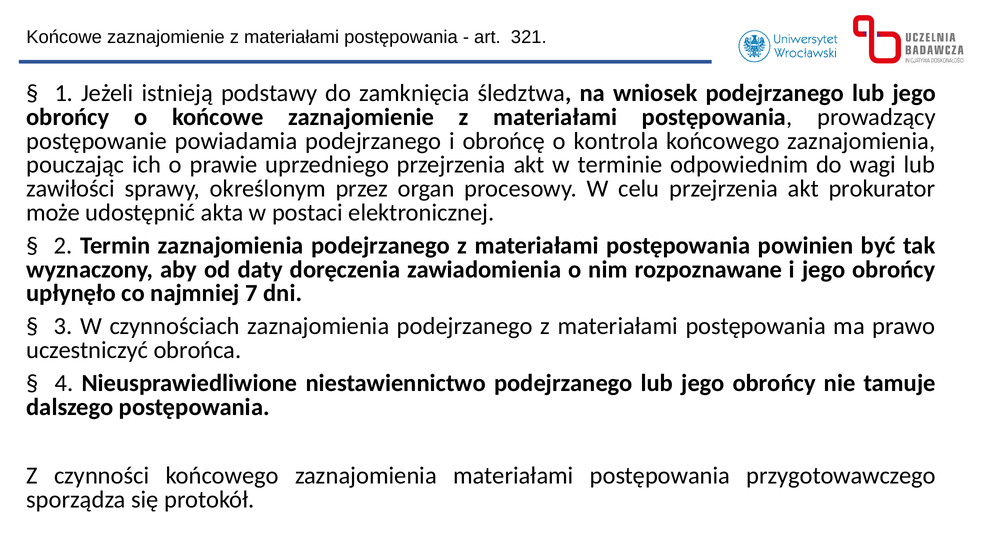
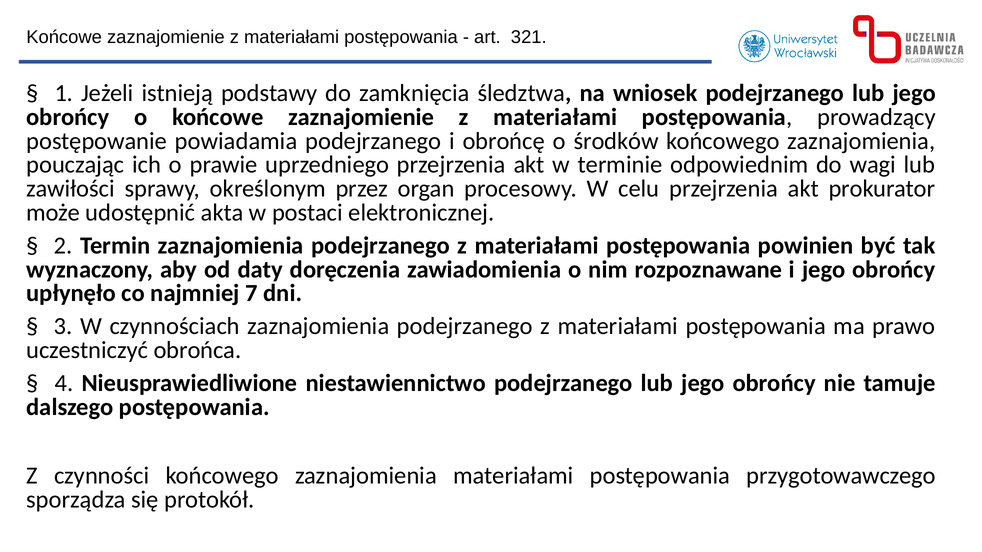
kontrola: kontrola -> środków
